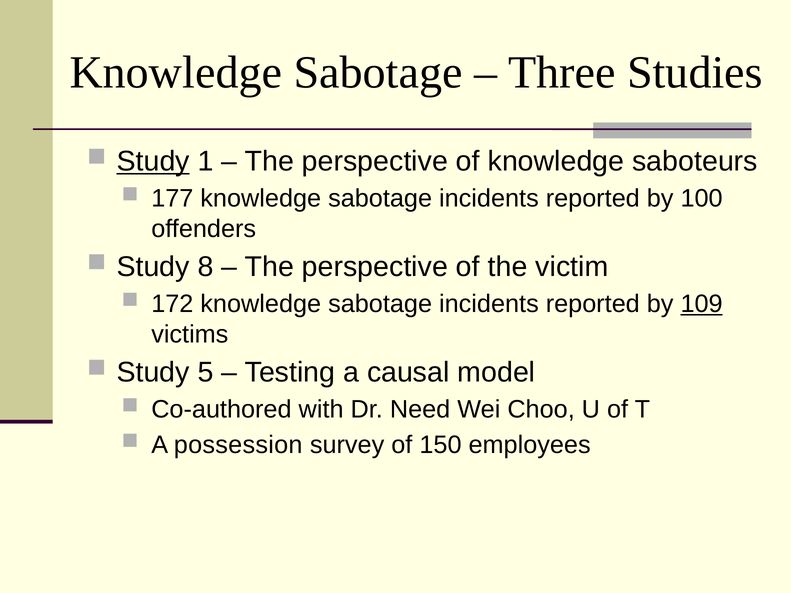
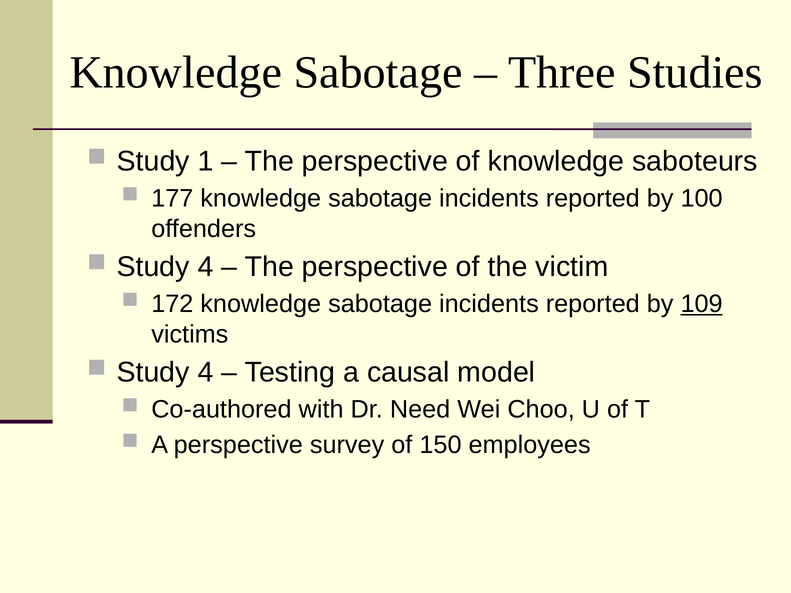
Study at (153, 162) underline: present -> none
8 at (206, 267): 8 -> 4
5 at (206, 373): 5 -> 4
A possession: possession -> perspective
